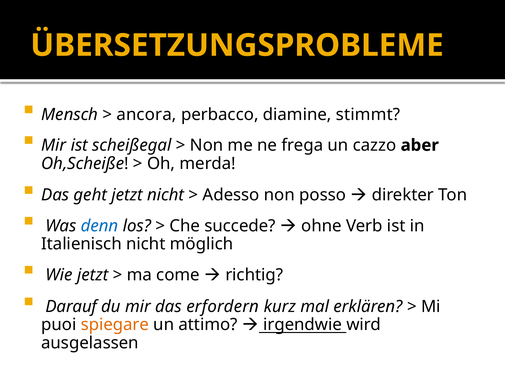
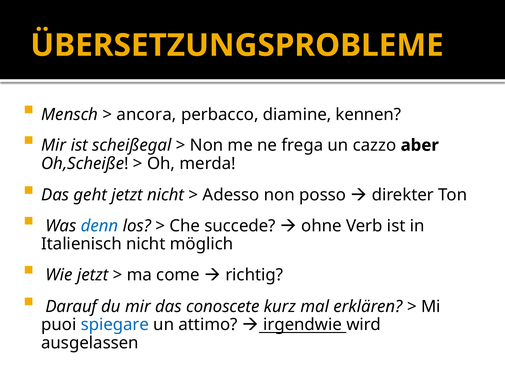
stimmt: stimmt -> kennen
erfordern: erfordern -> conoscete
spiegare colour: orange -> blue
